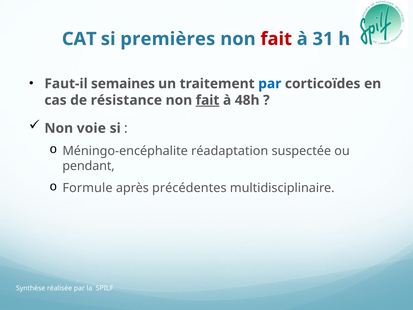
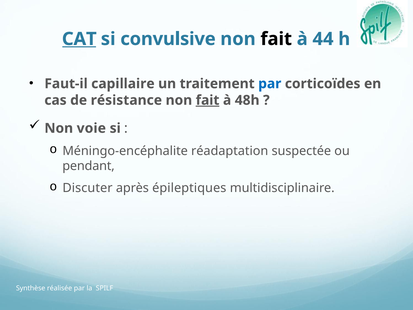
CAT underline: none -> present
premières: premières -> convulsive
fait at (276, 39) colour: red -> black
31: 31 -> 44
semaines: semaines -> capillaire
Formule: Formule -> Discuter
précédentes: précédentes -> épileptiques
